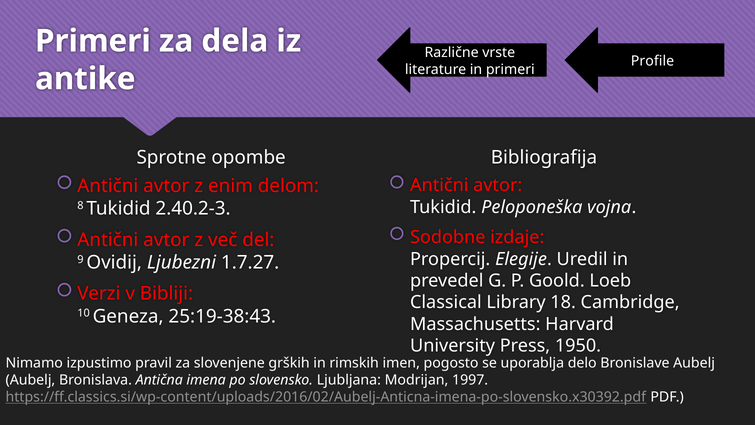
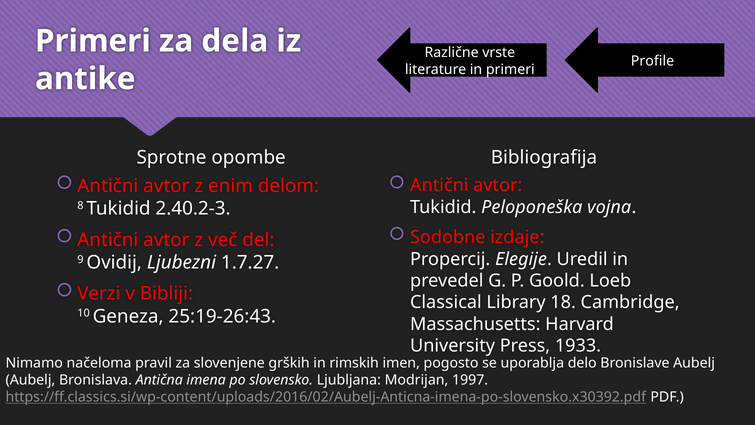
25:19-38:43: 25:19-38:43 -> 25:19-26:43
1950: 1950 -> 1933
izpustimo: izpustimo -> načeloma
